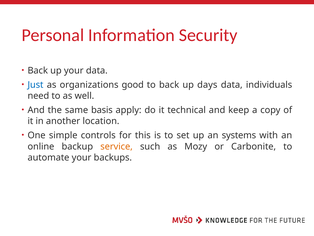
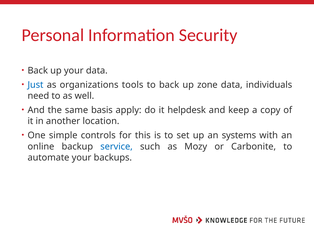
good: good -> tools
days: days -> zone
technical: technical -> helpdesk
service colour: orange -> blue
